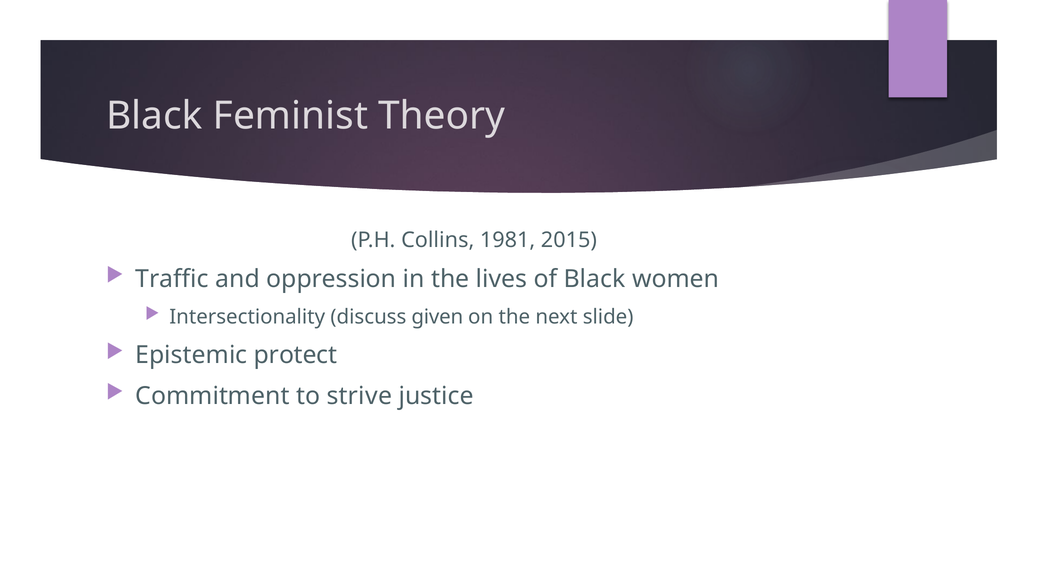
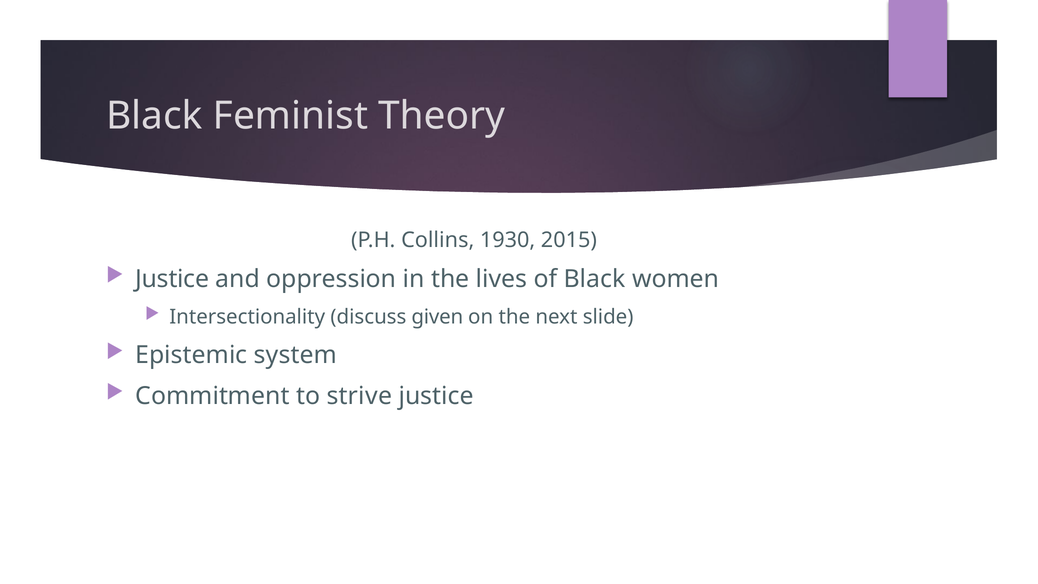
1981: 1981 -> 1930
Traffic at (172, 279): Traffic -> Justice
protect: protect -> system
